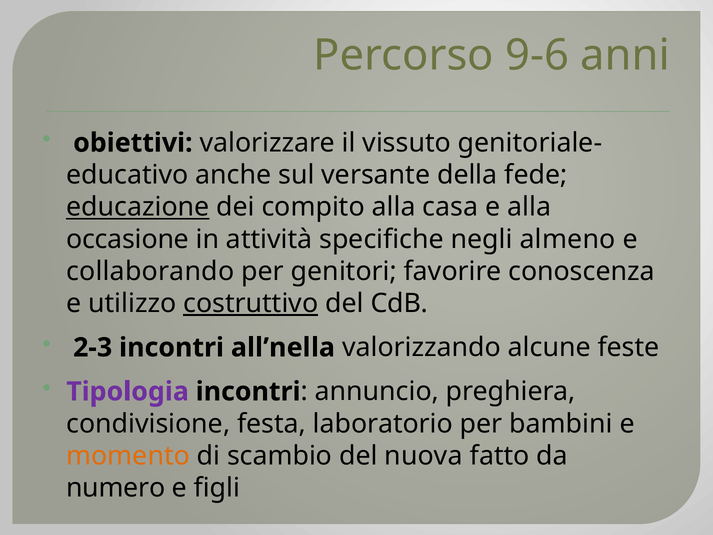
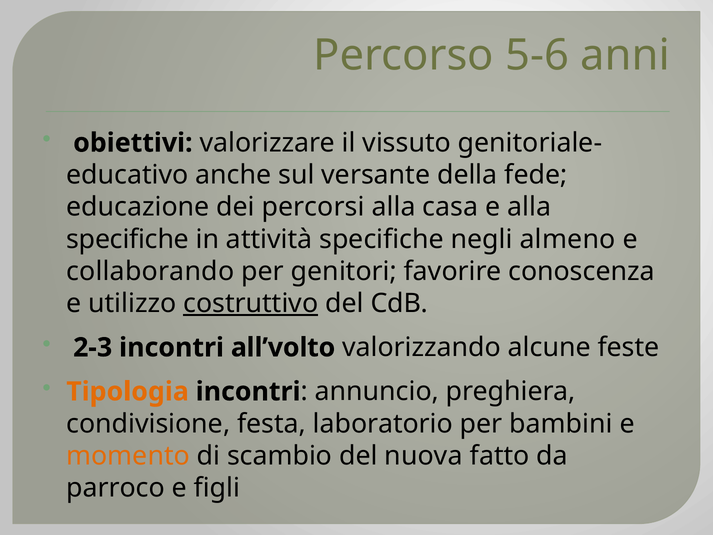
9-6: 9-6 -> 5-6
educazione underline: present -> none
compito: compito -> percorsi
occasione at (128, 239): occasione -> specifiche
all’nella: all’nella -> all’volto
Tipologia colour: purple -> orange
numero: numero -> parroco
